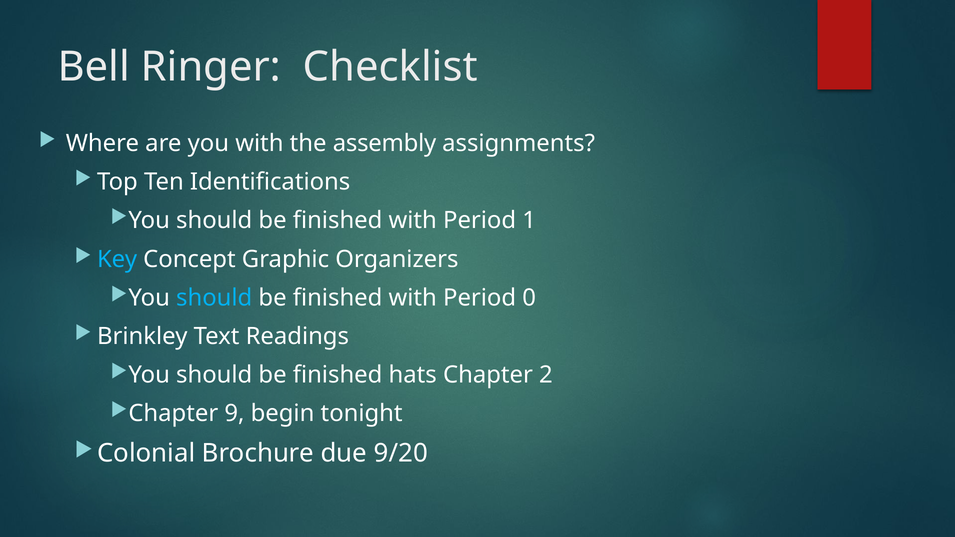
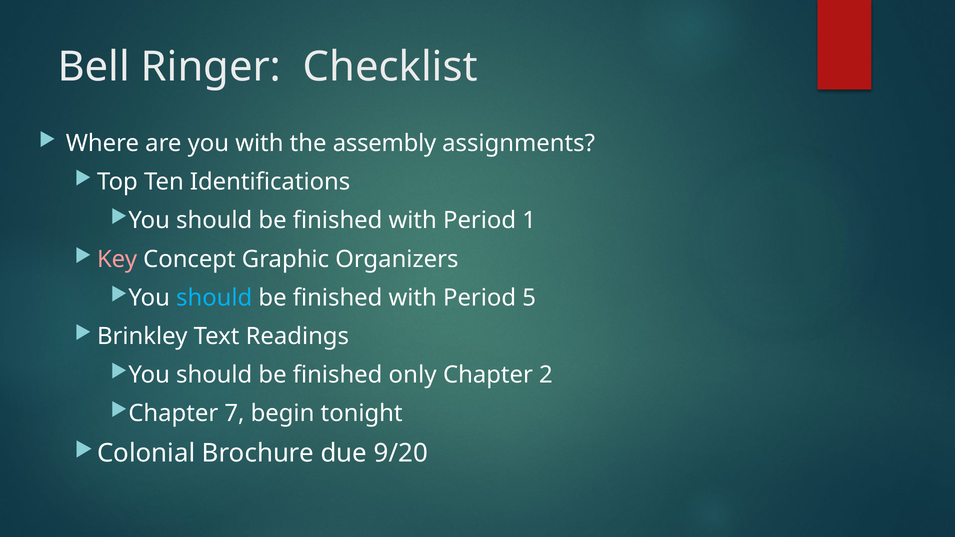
Key colour: light blue -> pink
0: 0 -> 5
hats: hats -> only
9: 9 -> 7
